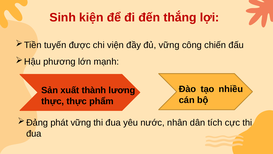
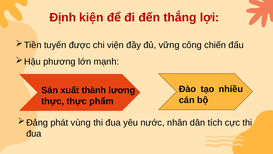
Sinh: Sinh -> Định
phát vững: vững -> vùng
